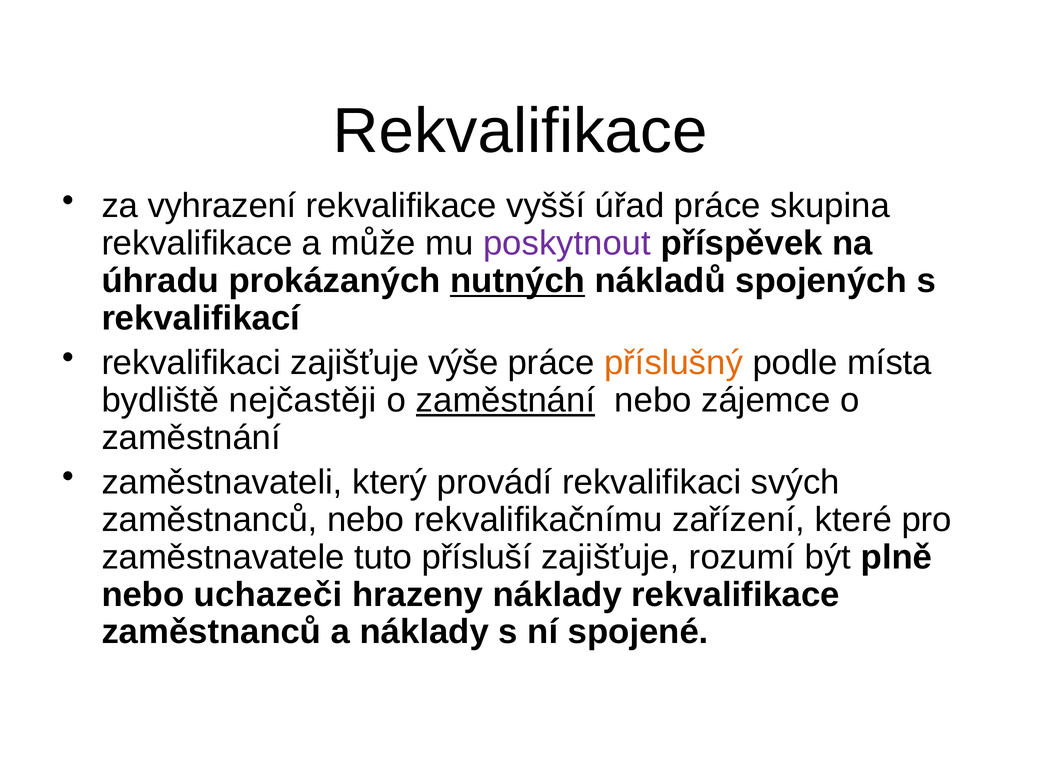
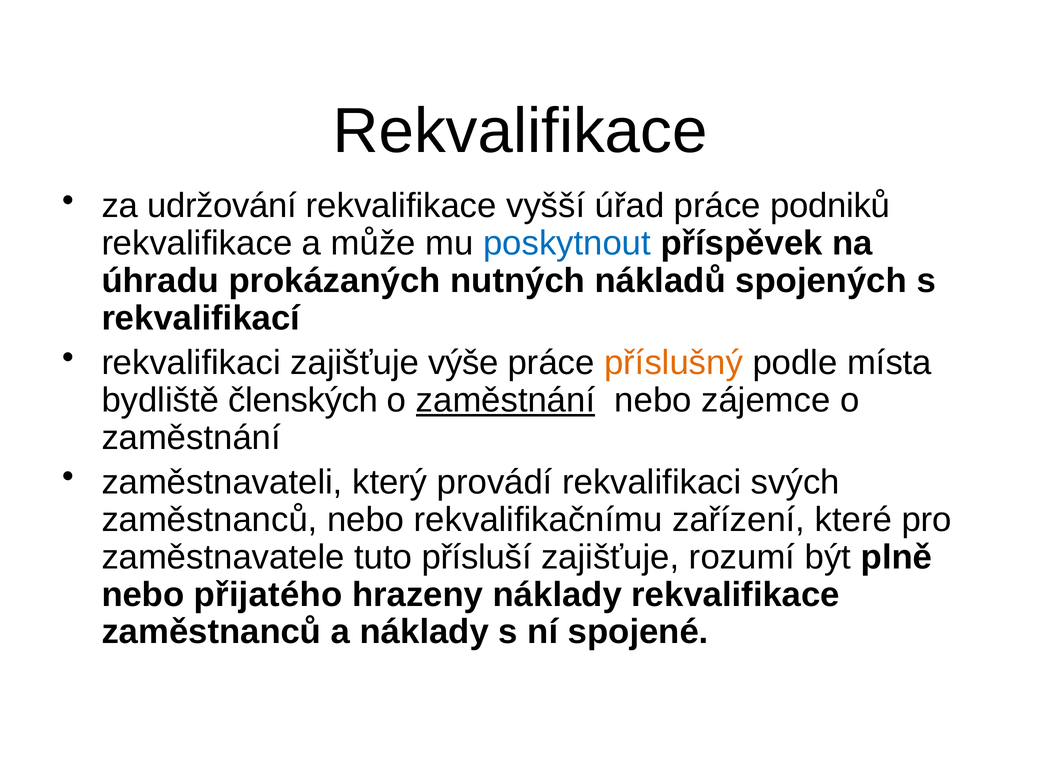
vyhrazení: vyhrazení -> udržování
skupina: skupina -> podniků
poskytnout colour: purple -> blue
nutných underline: present -> none
nejčastěji: nejčastěji -> členských
uchazeči: uchazeči -> přijatého
